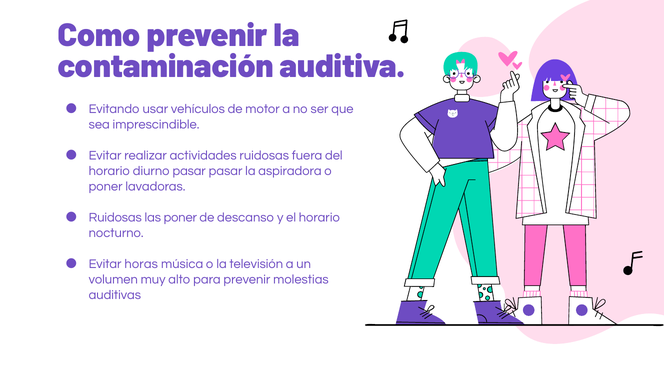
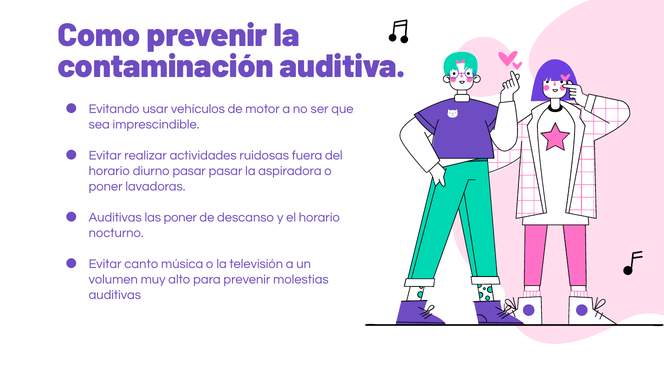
Ruidosas at (115, 217): Ruidosas -> Auditivas
horas: horas -> canto
